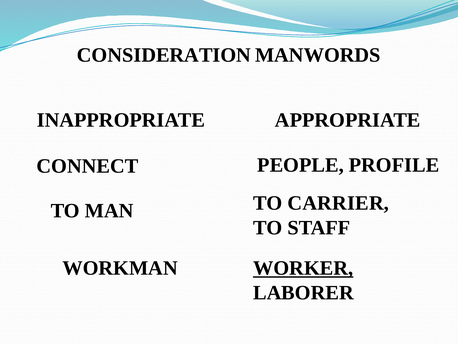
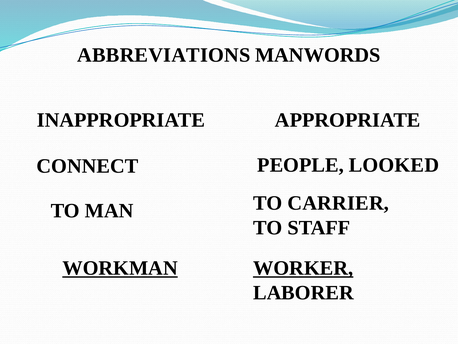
CONSIDERATION: CONSIDERATION -> ABBREVIATIONS
PROFILE: PROFILE -> LOOKED
WORKMAN underline: none -> present
